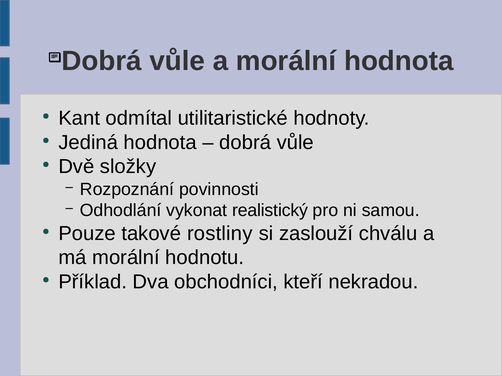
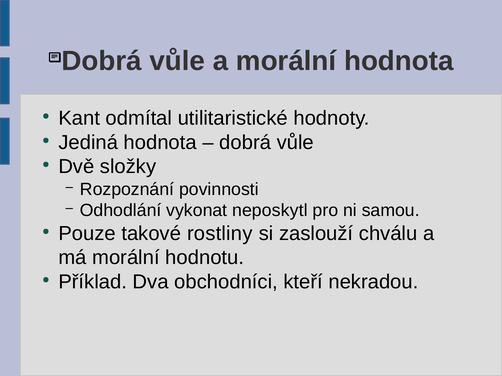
realistický: realistický -> neposkytl
